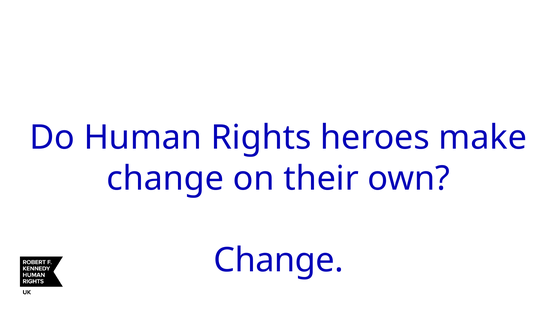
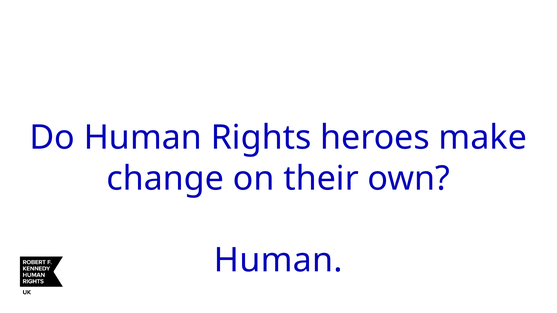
Change at (279, 260): Change -> Human
